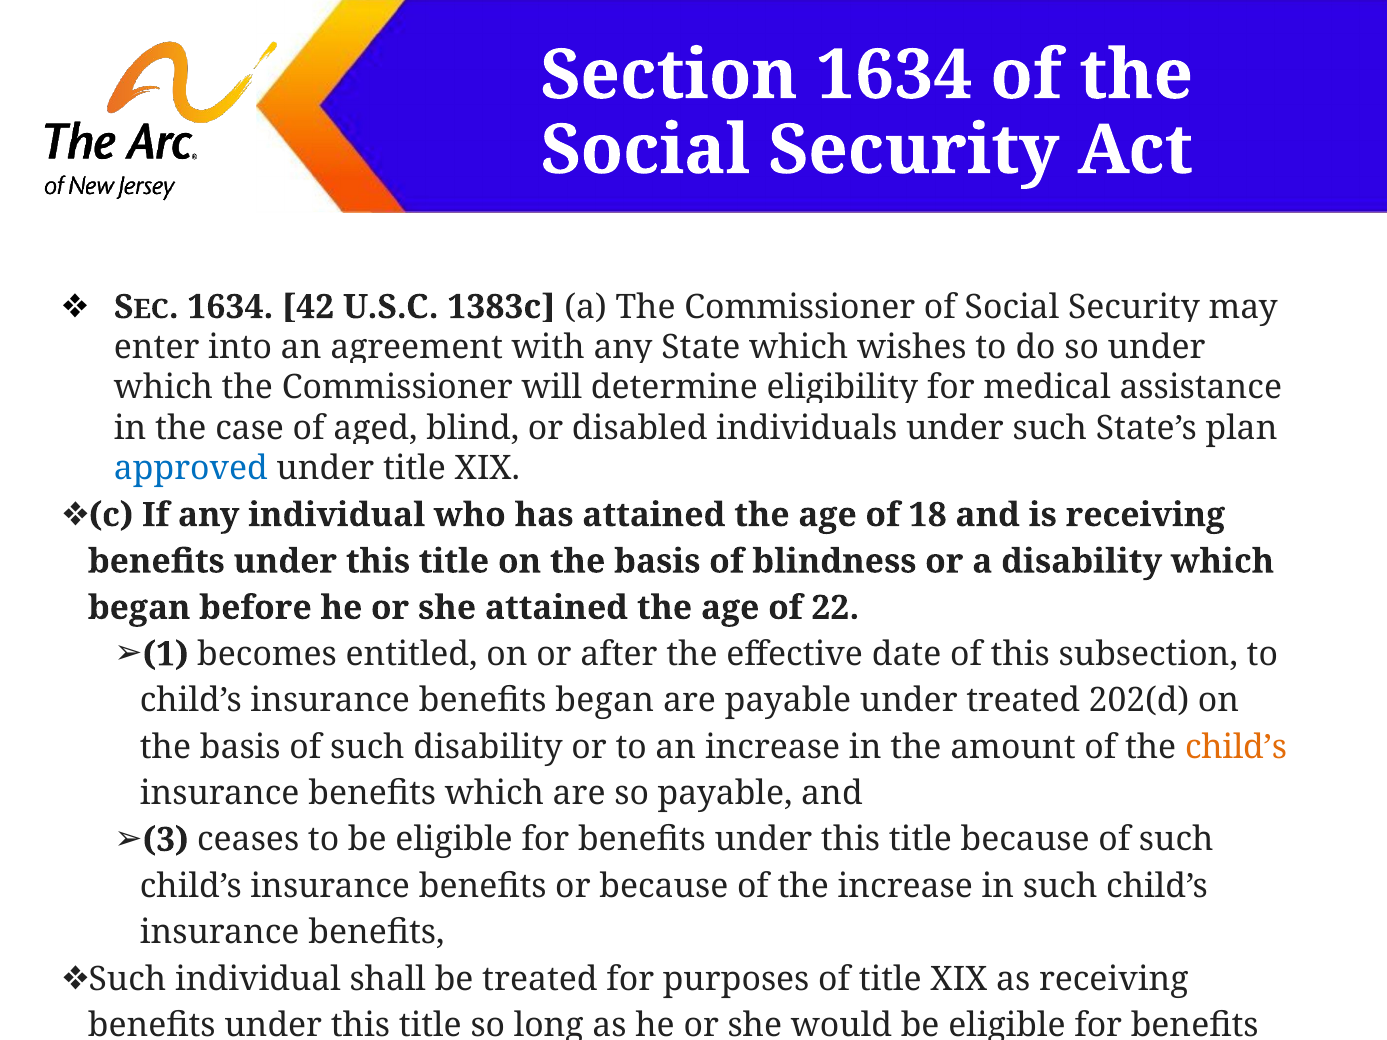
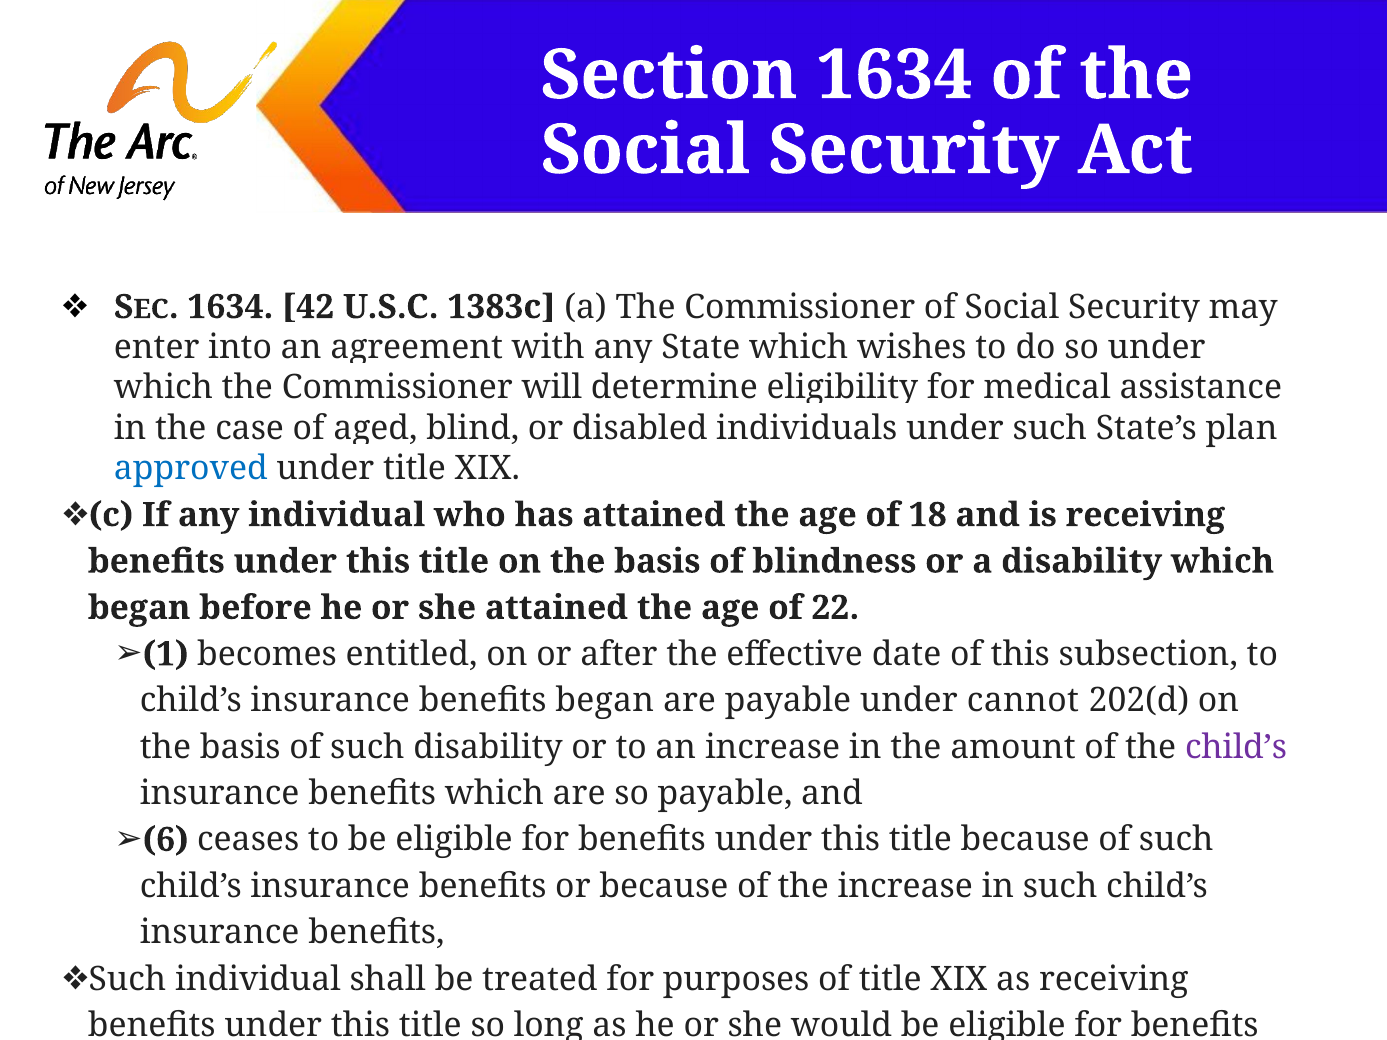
under treated: treated -> cannot
child’s at (1236, 747) colour: orange -> purple
3: 3 -> 6
